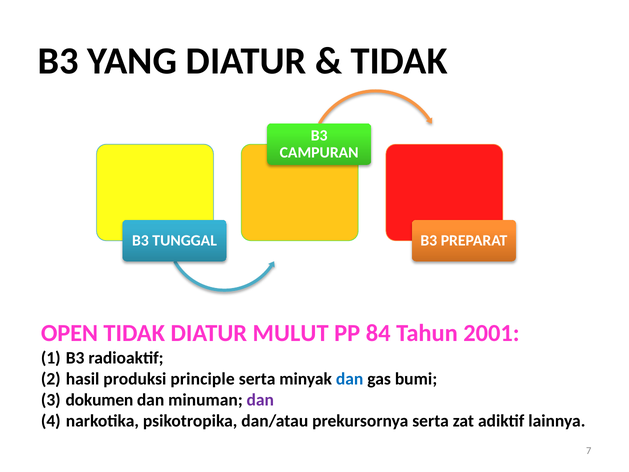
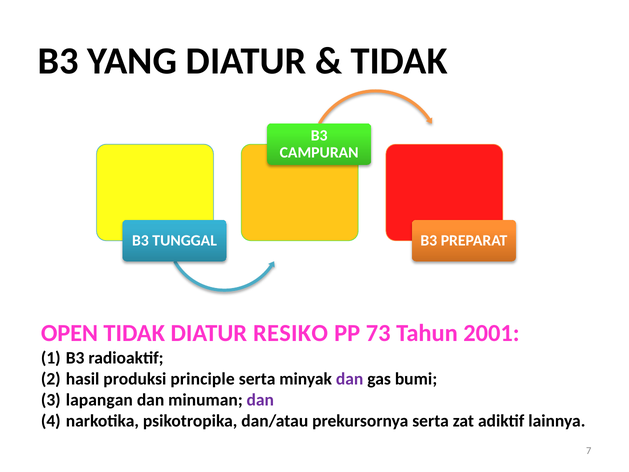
MULUT: MULUT -> RESIKO
84: 84 -> 73
dan at (350, 379) colour: blue -> purple
dokumen: dokumen -> lapangan
